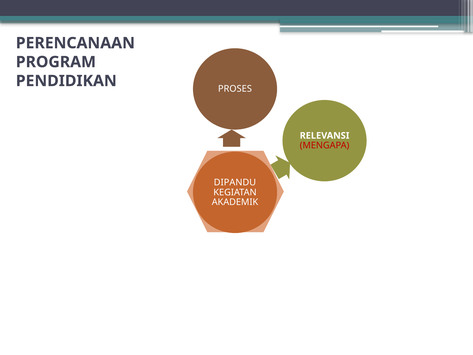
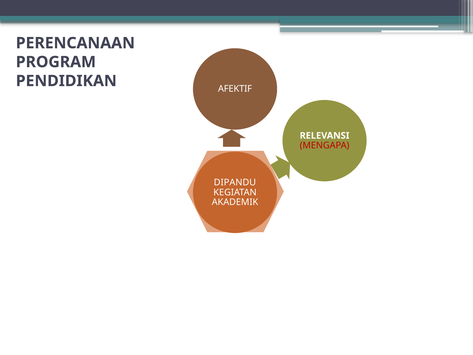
PROSES: PROSES -> AFEKTIF
